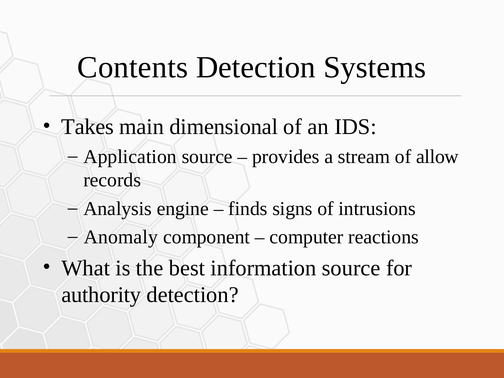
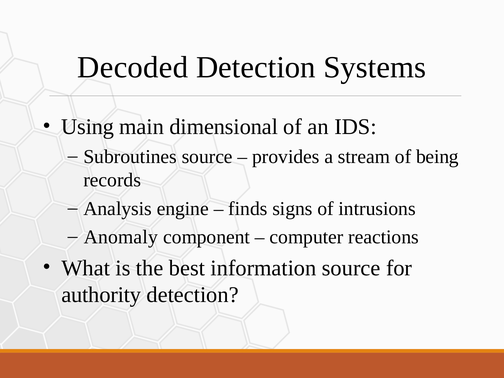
Contents: Contents -> Decoded
Takes: Takes -> Using
Application: Application -> Subroutines
allow: allow -> being
